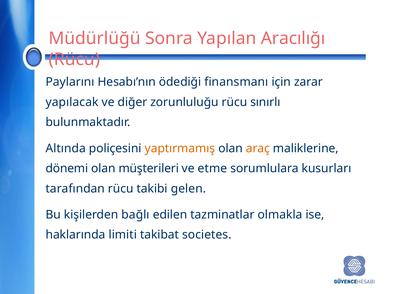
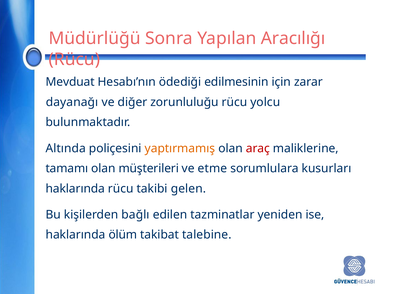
Paylarını: Paylarını -> Mevduat
finansmanı: finansmanı -> edilmesinin
yapılacak: yapılacak -> dayanağı
sınırlı: sınırlı -> yolcu
araç colour: orange -> red
dönemi: dönemi -> tamamı
tarafından at (75, 189): tarafından -> haklarında
olmakla: olmakla -> yeniden
limiti: limiti -> ölüm
societes: societes -> talebine
